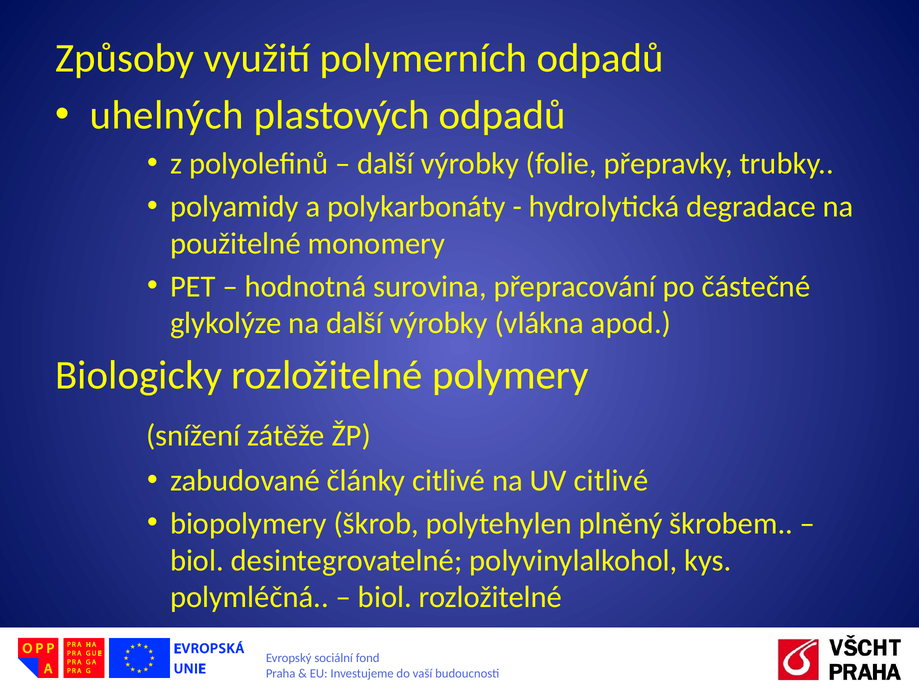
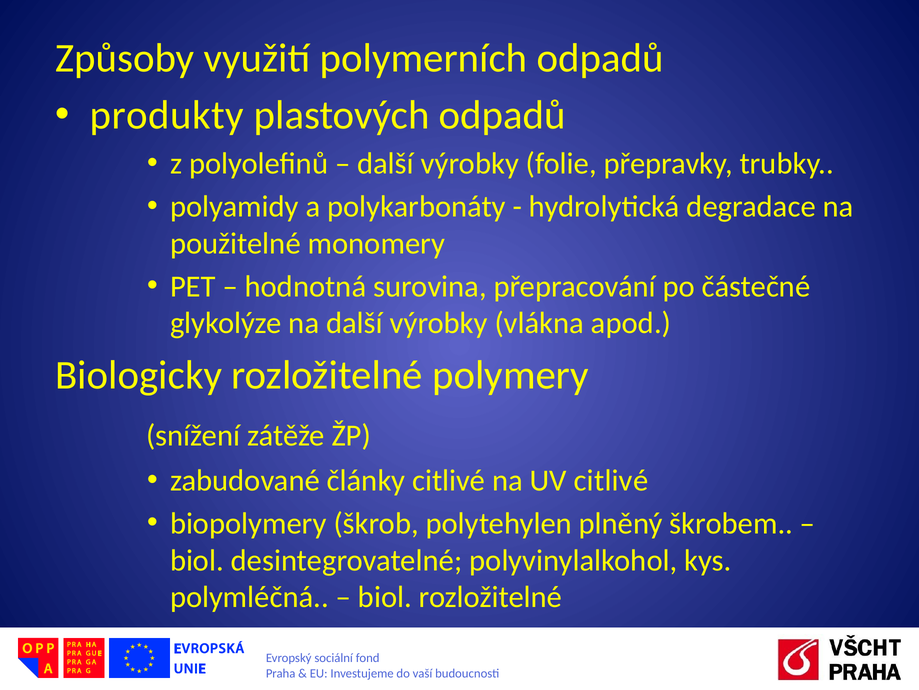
uhelných: uhelných -> produkty
